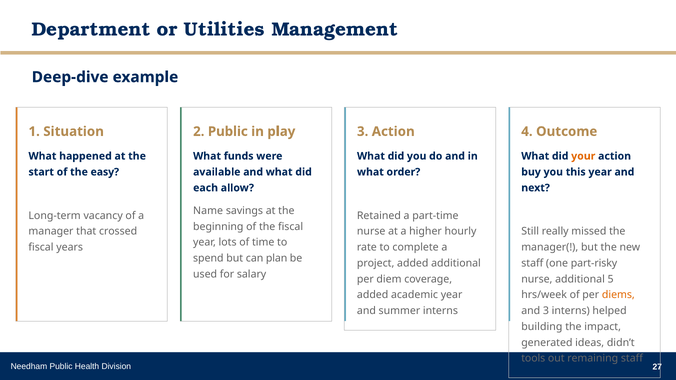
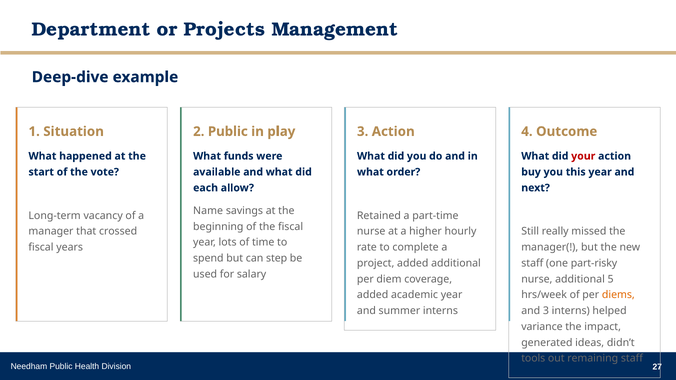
Utilities: Utilities -> Projects
your colour: orange -> red
easy: easy -> vote
plan: plan -> step
building: building -> variance
